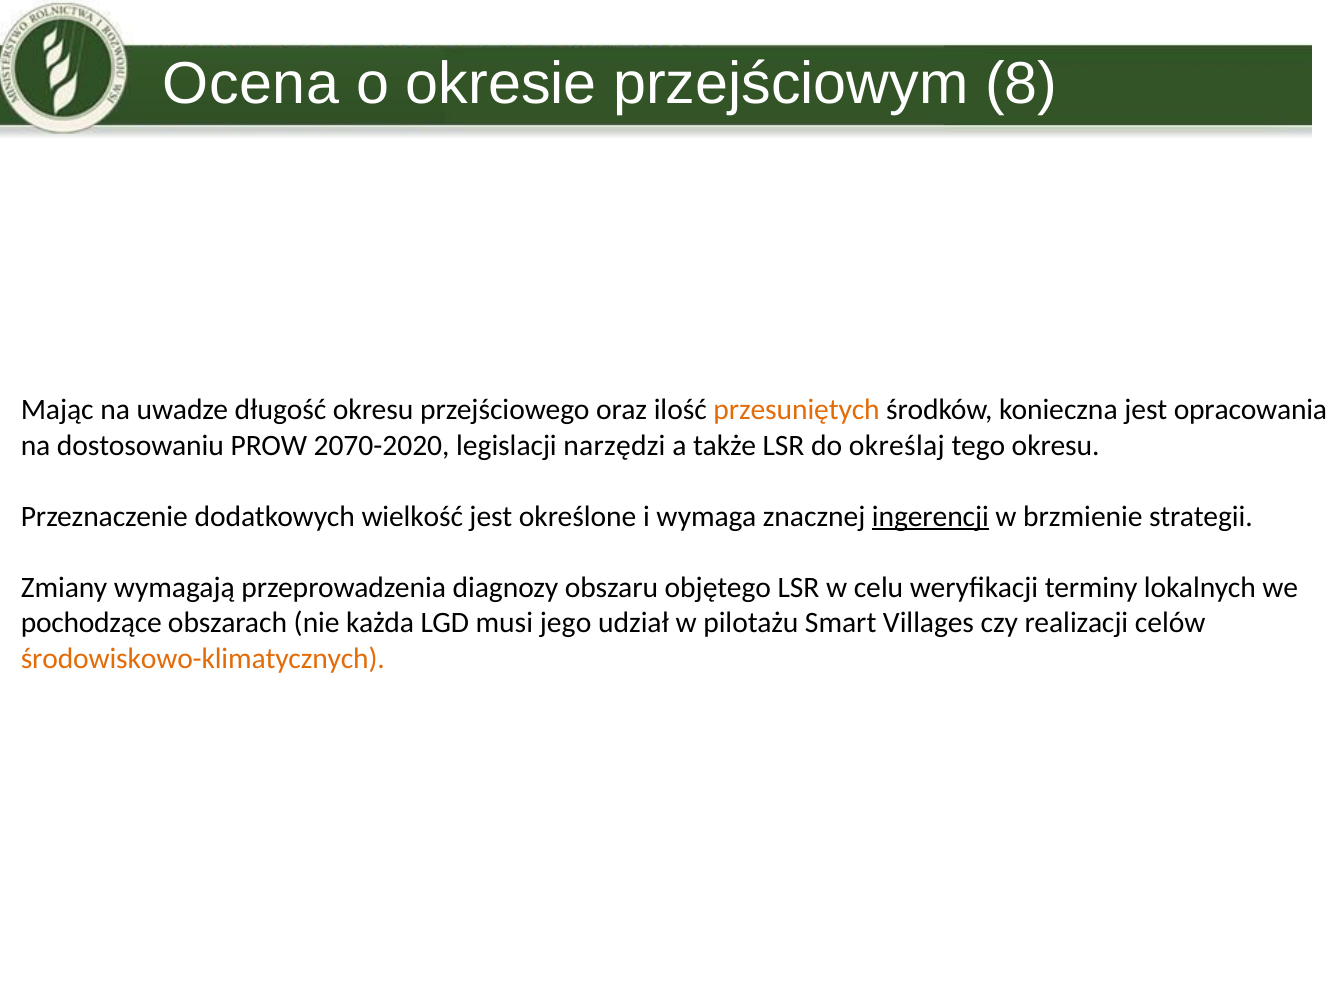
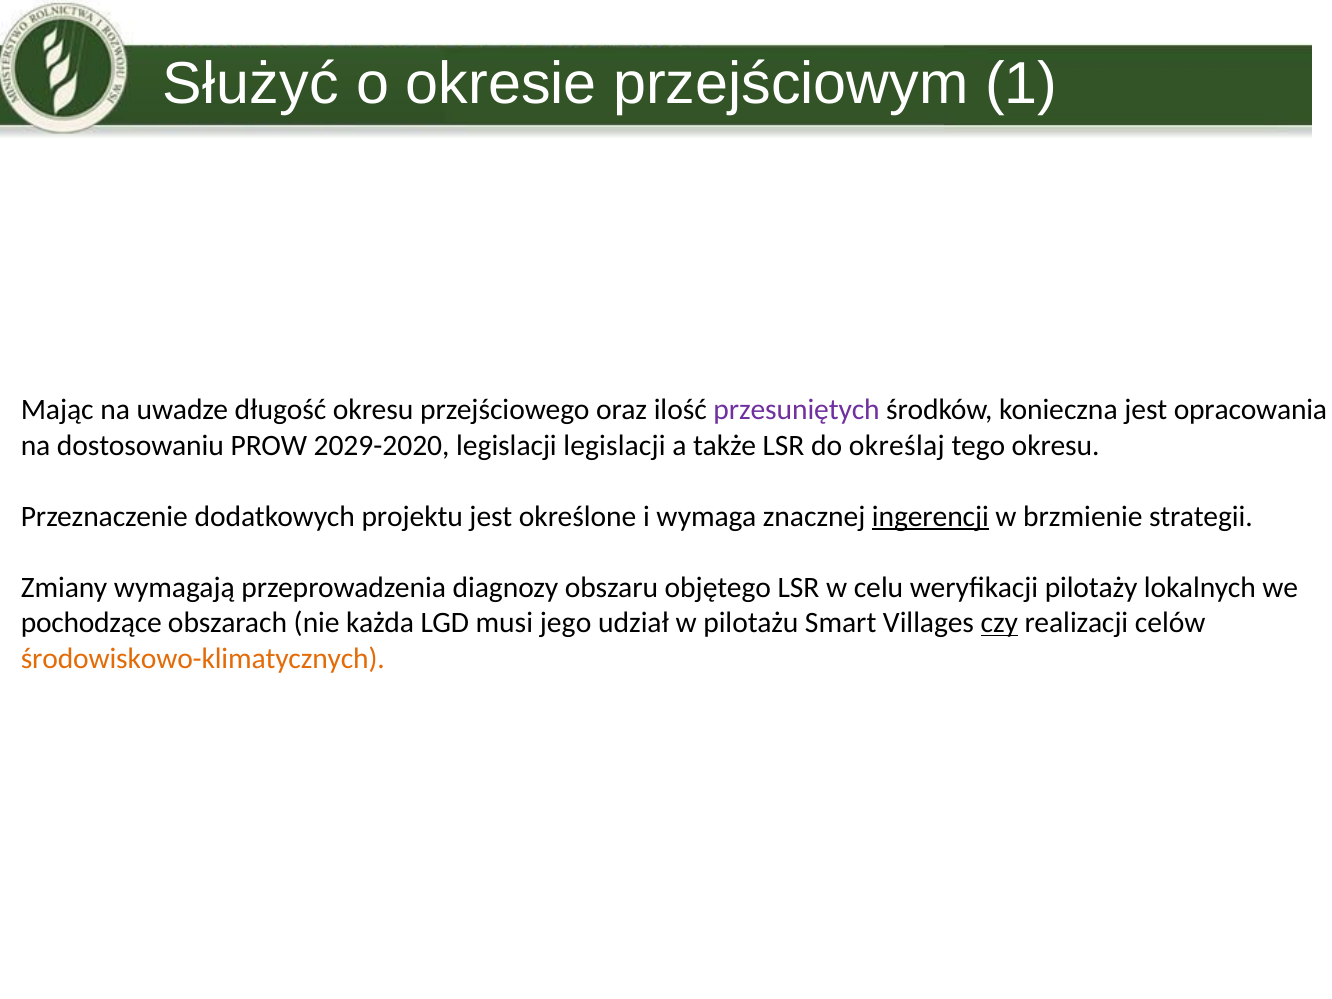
Ocena: Ocena -> Służyć
8: 8 -> 1
przesuniętych colour: orange -> purple
2070-2020: 2070-2020 -> 2029-2020
legislacji narzędzi: narzędzi -> legislacji
wielkość: wielkość -> projektu
terminy: terminy -> pilotaży
czy underline: none -> present
